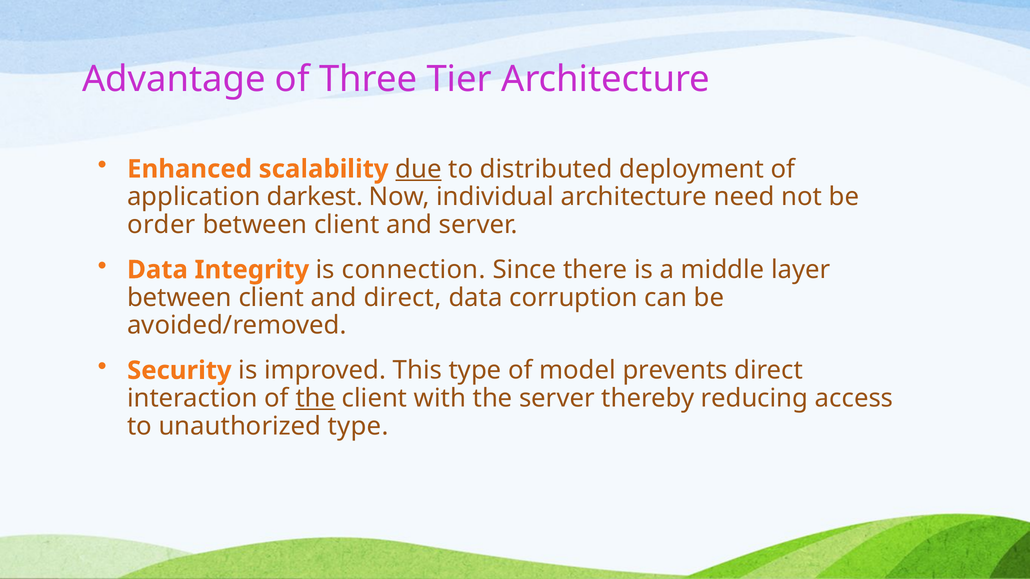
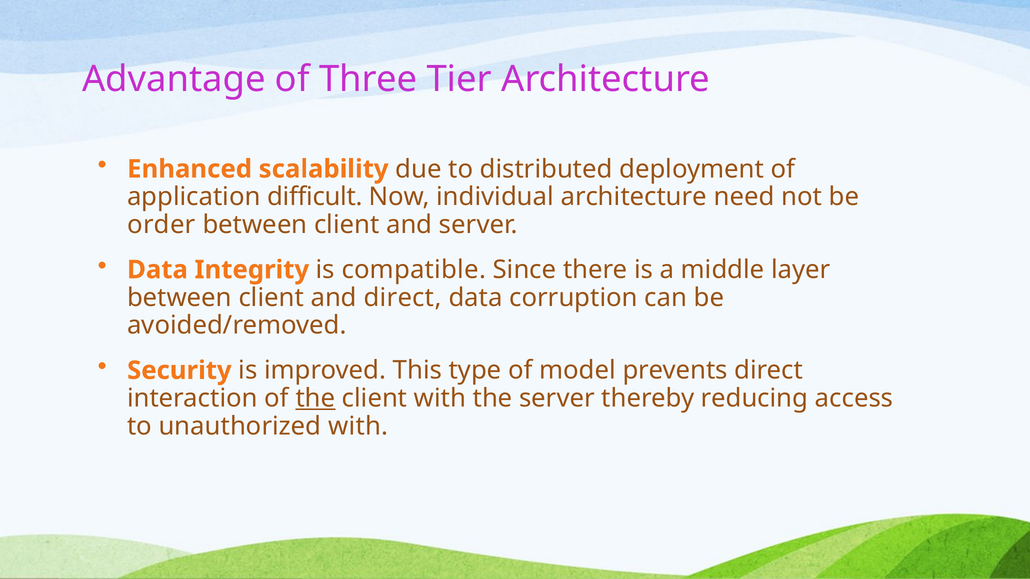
due underline: present -> none
darkest: darkest -> difficult
connection: connection -> compatible
unauthorized type: type -> with
